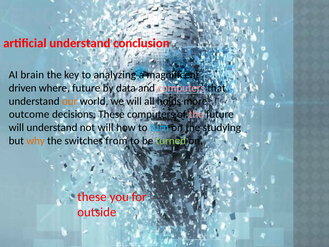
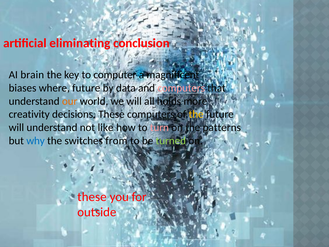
artificial understand: understand -> eliminating
analyzing: analyzing -> computer
driven: driven -> biases
outcome: outcome -> creativity
the at (196, 114) colour: pink -> yellow
not will: will -> like
turn colour: light blue -> pink
studying: studying -> patterns
why colour: orange -> blue
